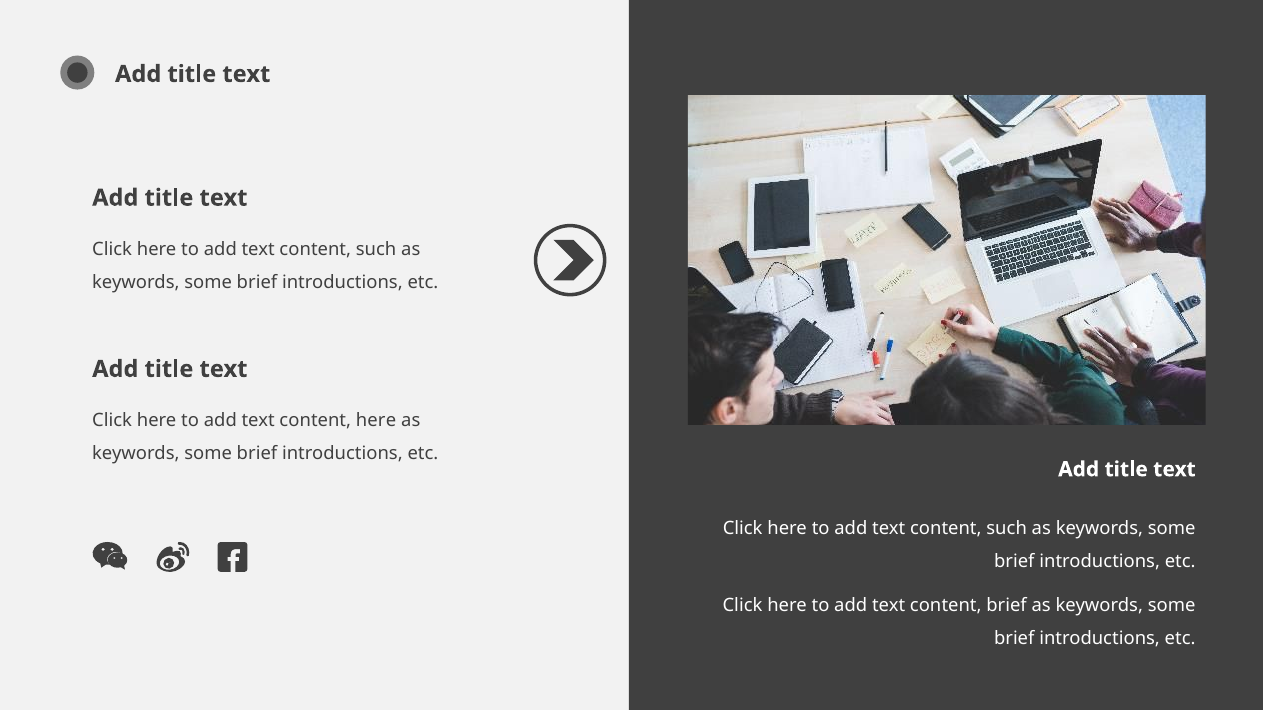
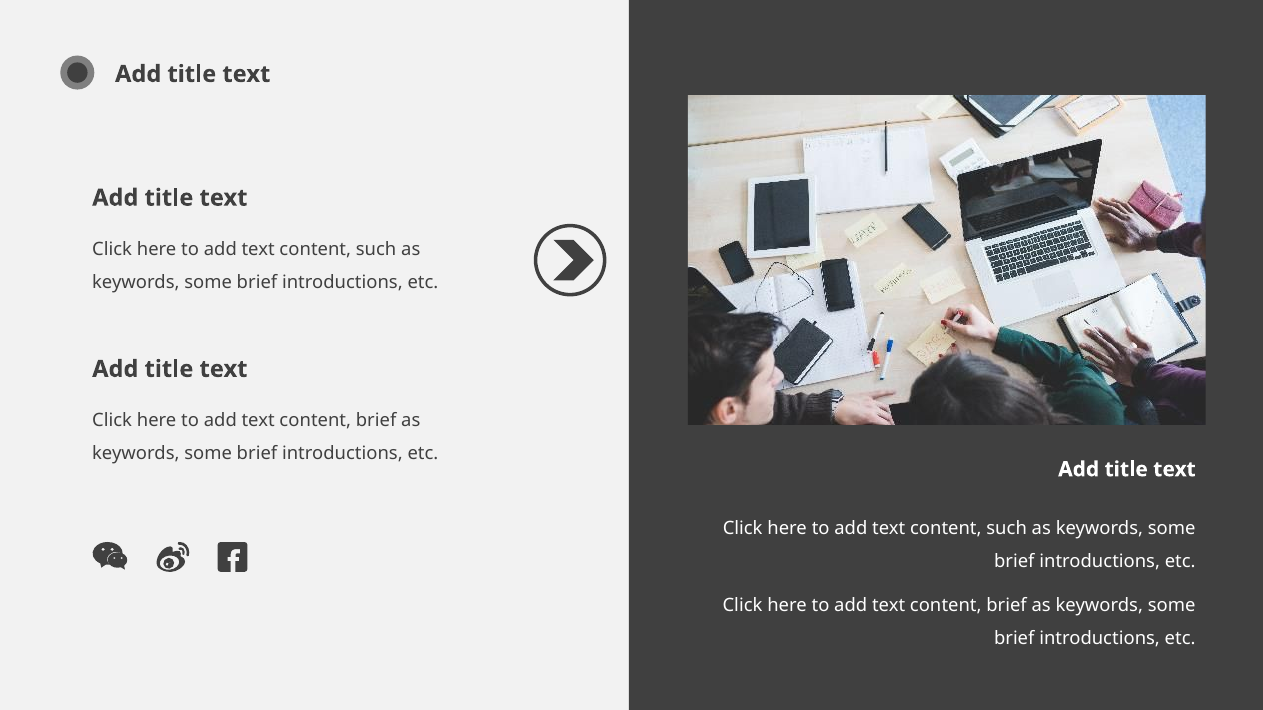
here at (376, 421): here -> brief
